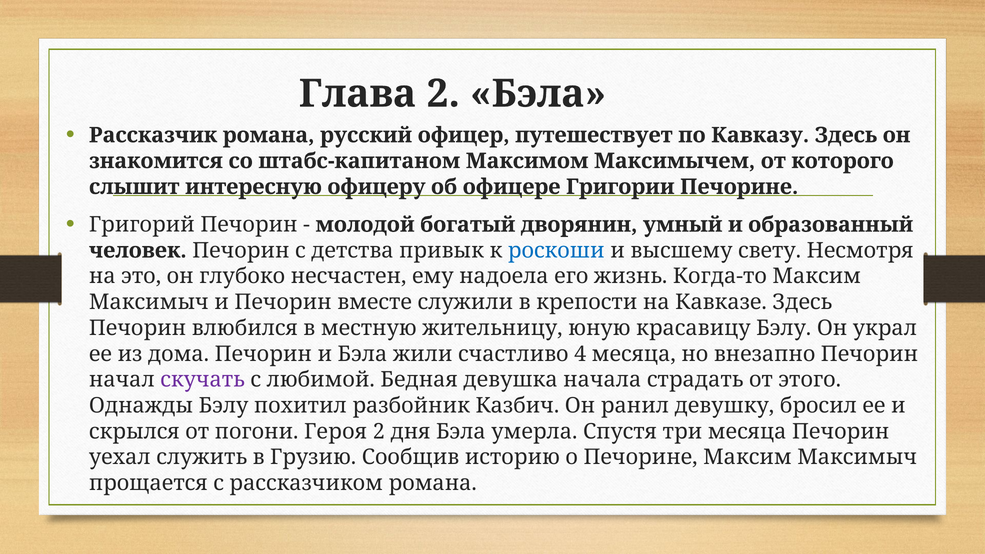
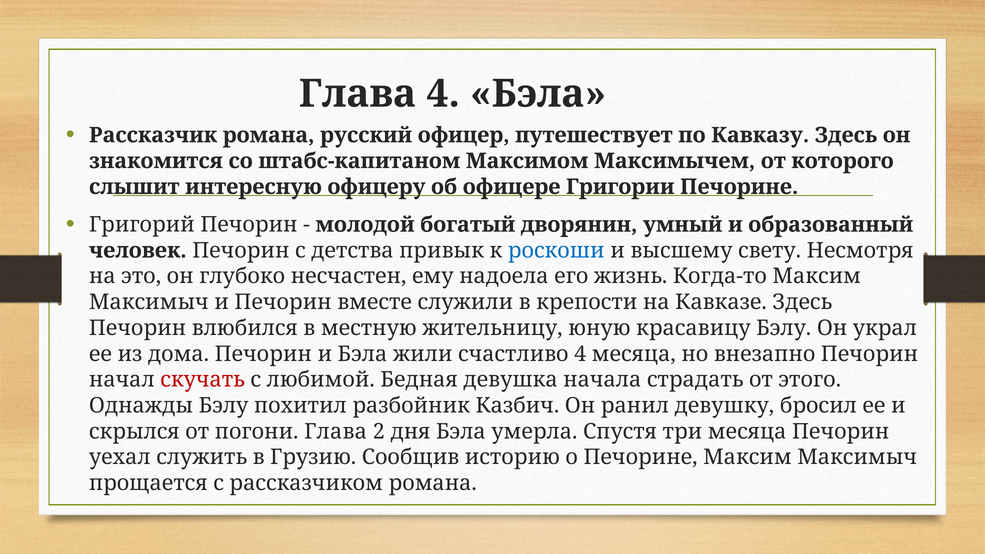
Глава 2: 2 -> 4
скучать colour: purple -> red
погони Героя: Героя -> Глава
